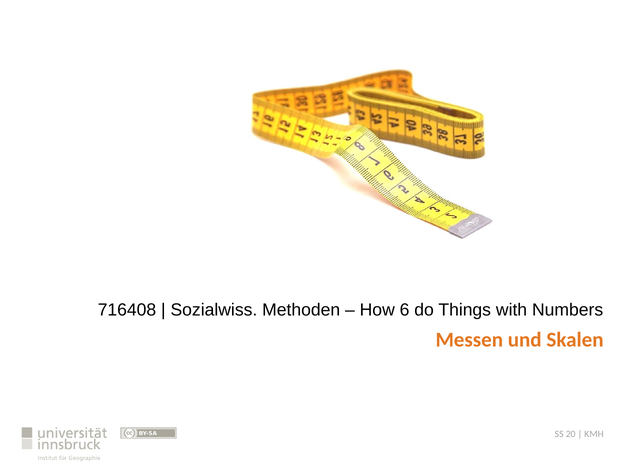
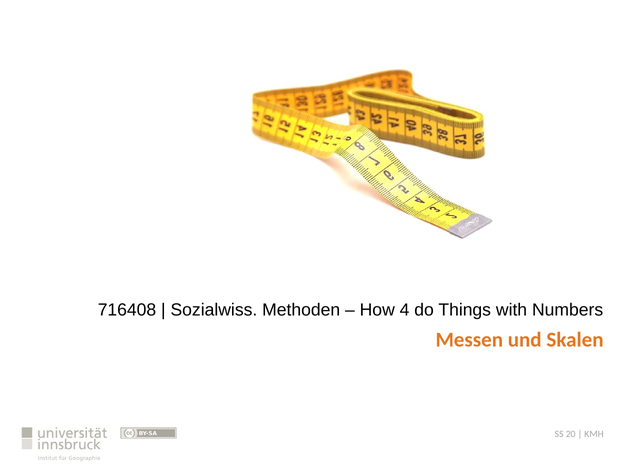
6: 6 -> 4
